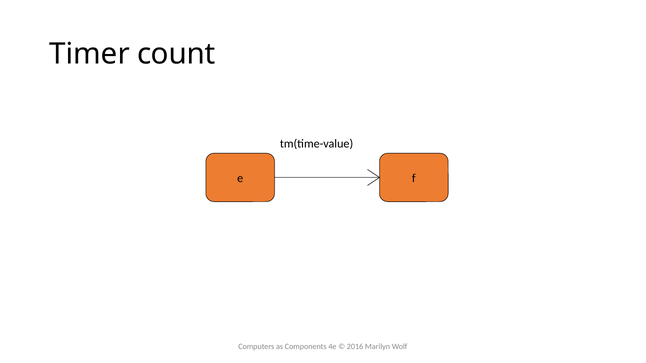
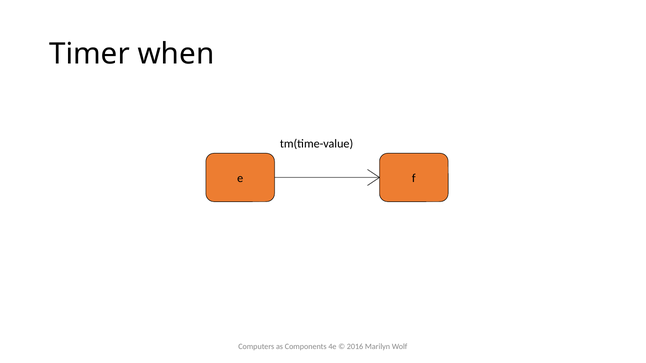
count: count -> when
